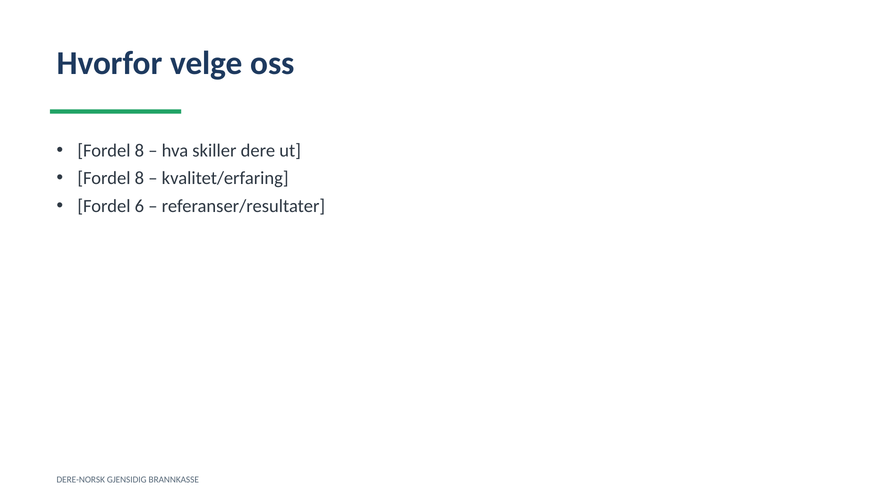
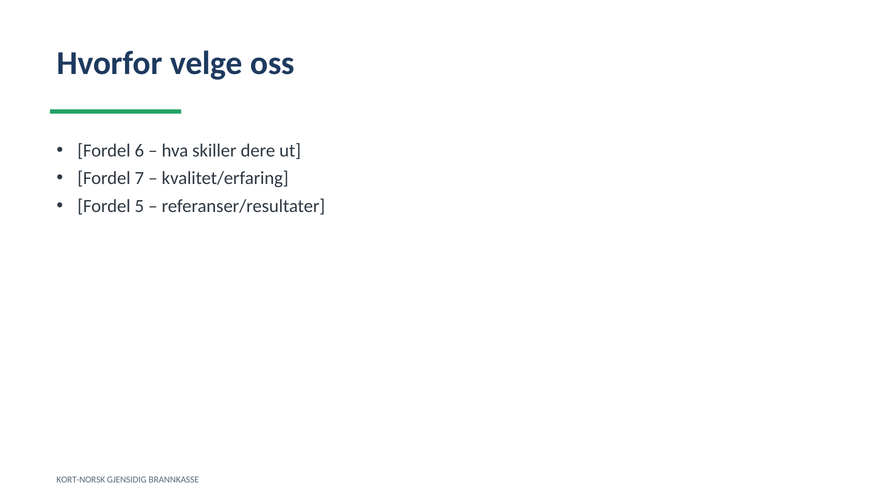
8 at (139, 151): 8 -> 6
8 at (139, 178): 8 -> 7
6: 6 -> 5
DERE-NORSK: DERE-NORSK -> KORT-NORSK
